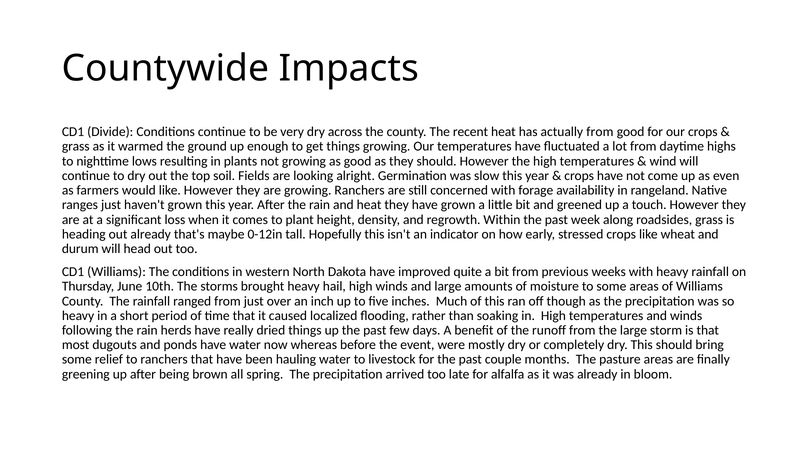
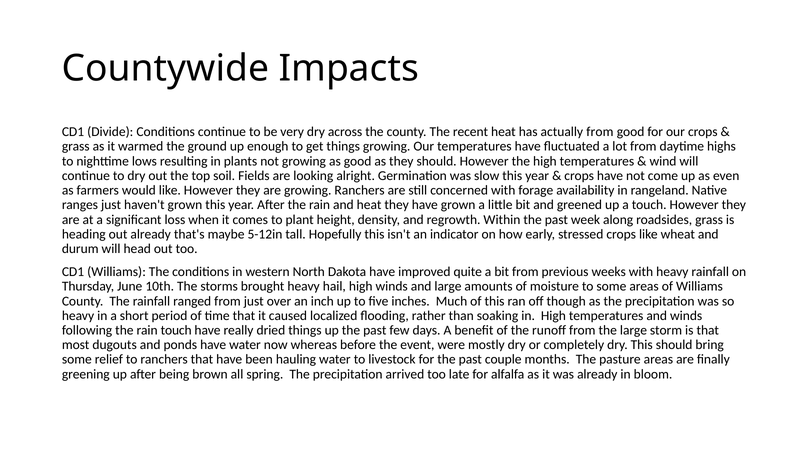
0-12in: 0-12in -> 5-12in
rain herds: herds -> touch
